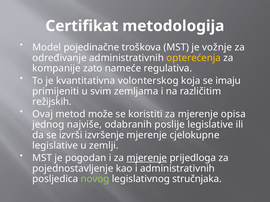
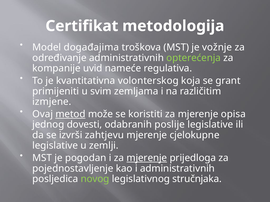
pojedinačne: pojedinačne -> događajima
opterećenja colour: yellow -> light green
zato: zato -> uvid
imaju: imaju -> grant
režijskih: režijskih -> izmjene
metod underline: none -> present
najviše: najviše -> dovesti
izvršenje: izvršenje -> zahtjevu
